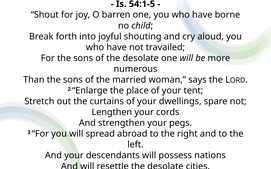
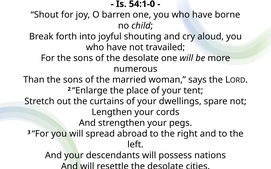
54:1-5: 54:1-5 -> 54:1-0
